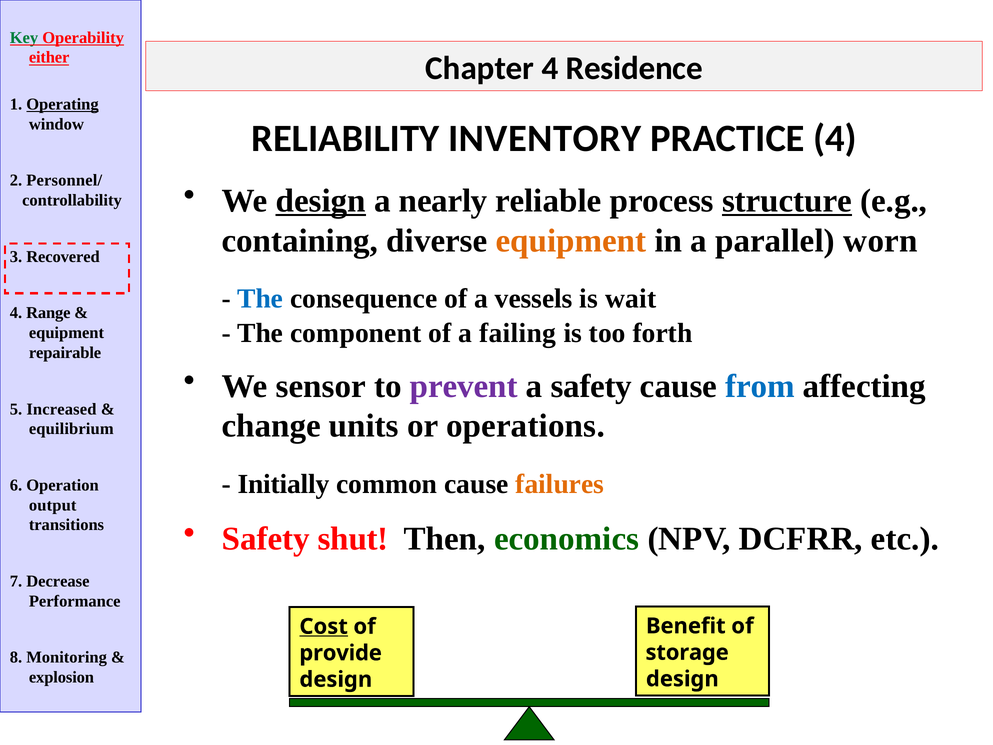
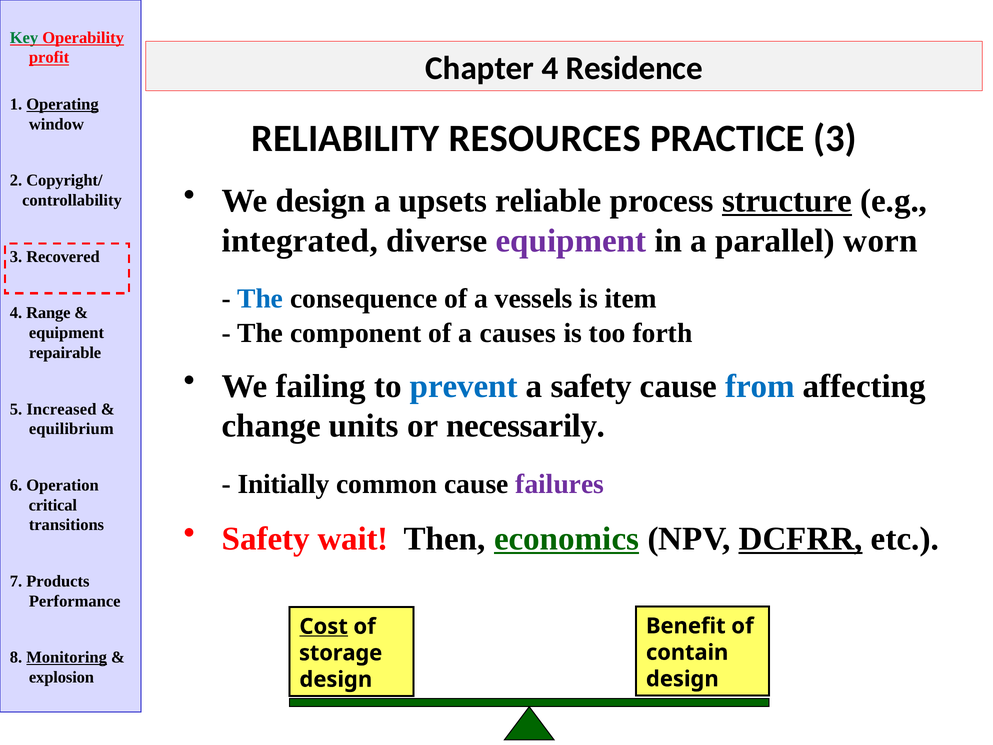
either: either -> profit
INVENTORY: INVENTORY -> RESOURCES
PRACTICE 4: 4 -> 3
Personnel/: Personnel/ -> Copyright/
design at (321, 201) underline: present -> none
nearly: nearly -> upsets
containing: containing -> integrated
equipment at (571, 241) colour: orange -> purple
wait: wait -> item
failing: failing -> causes
sensor: sensor -> failing
prevent colour: purple -> blue
operations: operations -> necessarily
failures colour: orange -> purple
output: output -> critical
shut: shut -> wait
economics underline: none -> present
DCFRR underline: none -> present
Decrease: Decrease -> Products
storage: storage -> contain
provide: provide -> storage
Monitoring underline: none -> present
